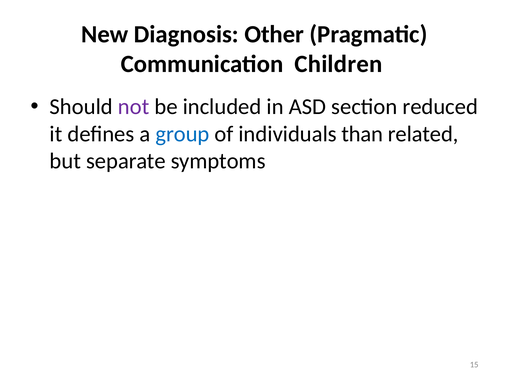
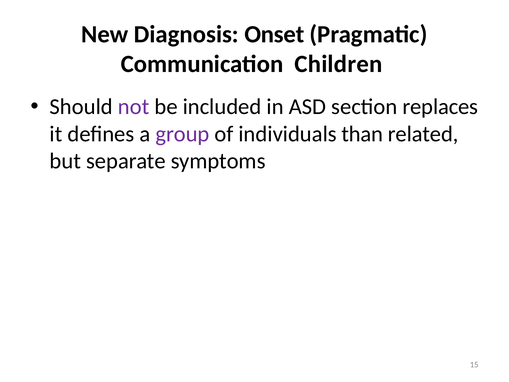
Other: Other -> Onset
reduced: reduced -> replaces
group colour: blue -> purple
